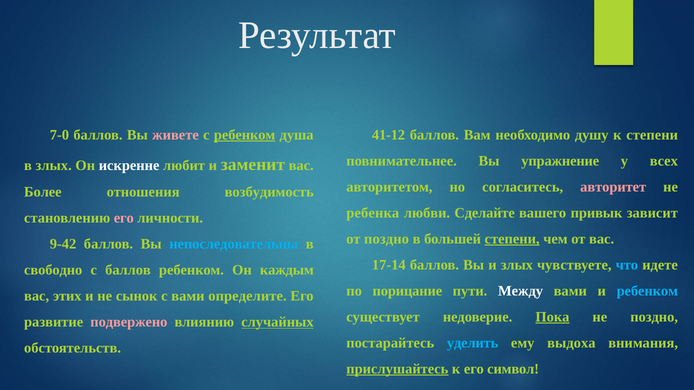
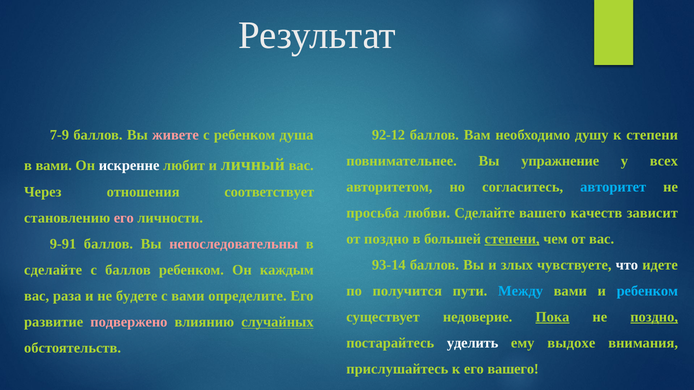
7-0: 7-0 -> 7-9
ребенком at (245, 135) underline: present -> none
41-12: 41-12 -> 92-12
в злых: злых -> вами
заменит: заменит -> личный
авторитет colour: pink -> light blue
Более: Более -> Через
возбудимость: возбудимость -> соответствует
ребенка: ребенка -> просьба
привык: привык -> качеств
9-42: 9-42 -> 9-91
непоследовательны colour: light blue -> pink
17-14: 17-14 -> 93-14
что colour: light blue -> white
свободно at (53, 270): свободно -> сделайте
порицание: порицание -> получится
Между colour: white -> light blue
этих: этих -> раза
сынок: сынок -> будете
поздно at (654, 317) underline: none -> present
уделить colour: light blue -> white
выдоха: выдоха -> выдохе
прислушайтесь underline: present -> none
его символ: символ -> вашего
